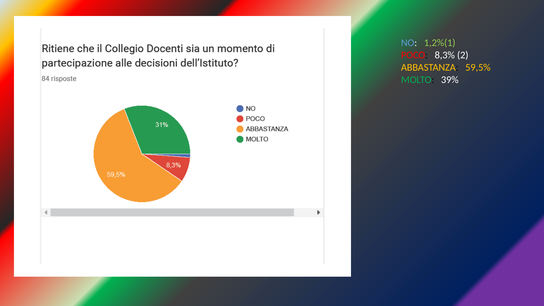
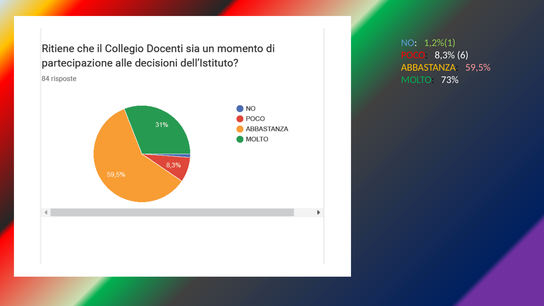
2: 2 -> 6
59,5% colour: yellow -> pink
39%: 39% -> 73%
